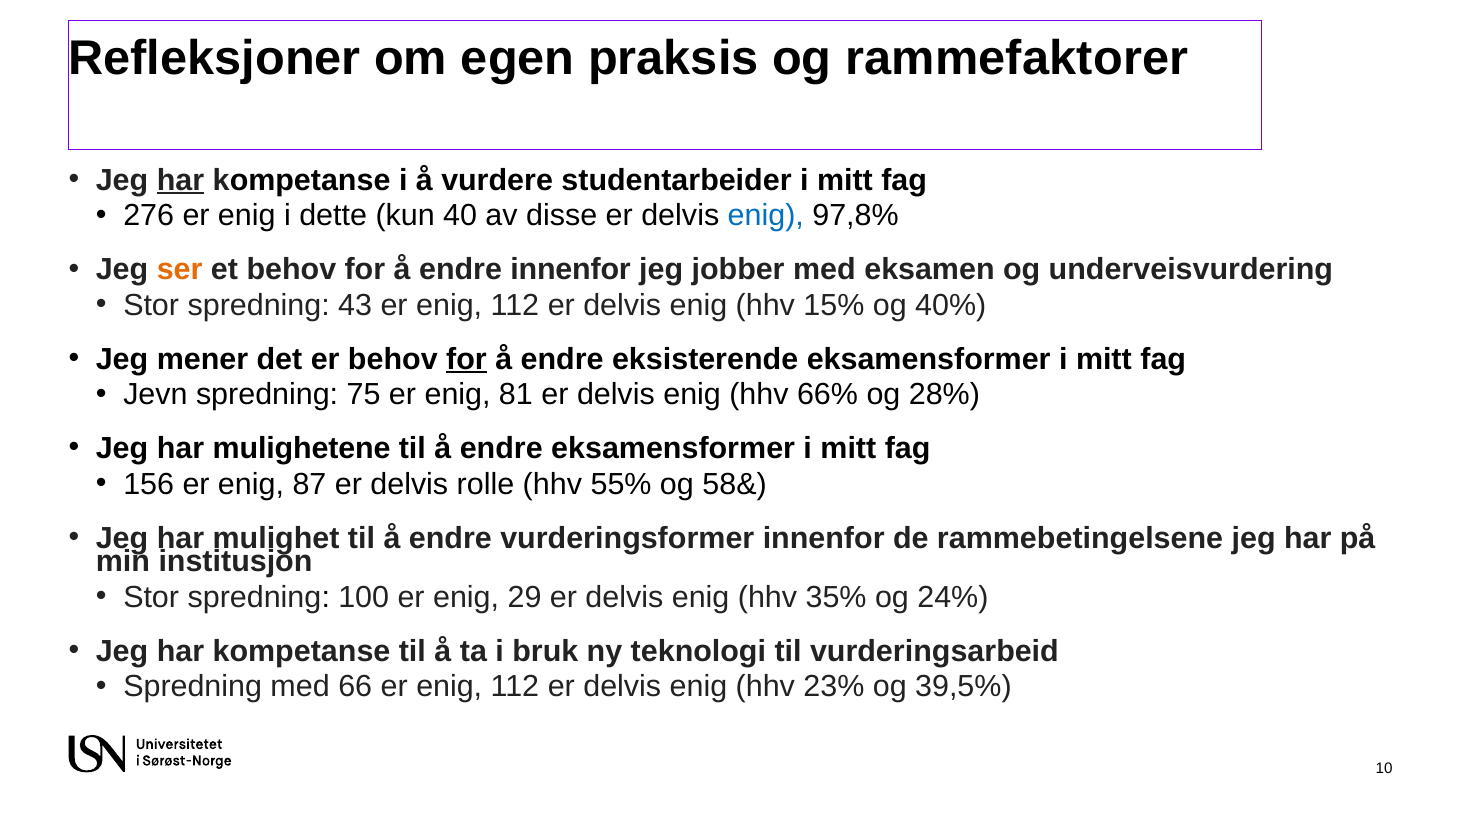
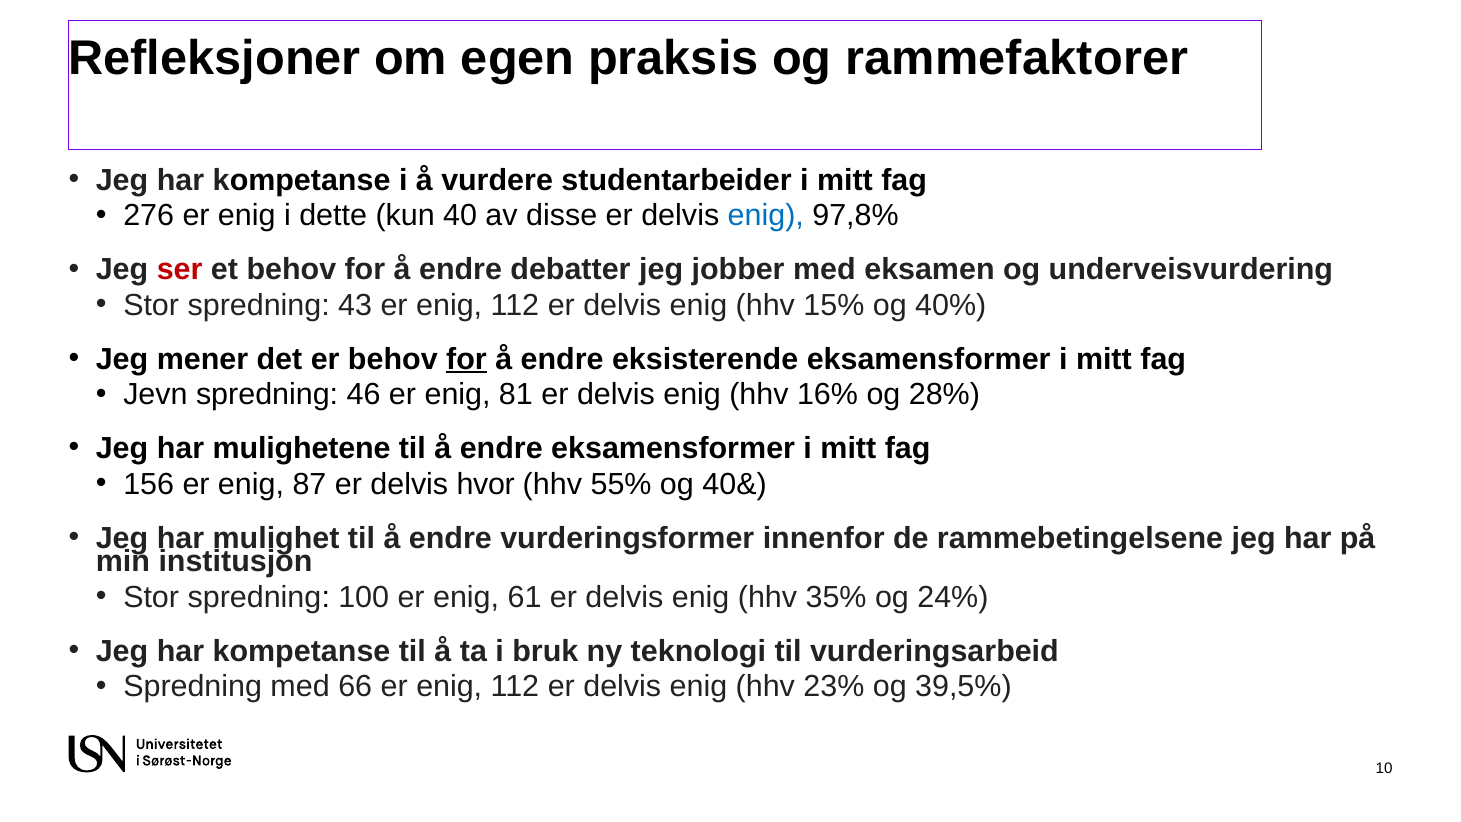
har at (181, 180) underline: present -> none
ser colour: orange -> red
endre innenfor: innenfor -> debatter
75: 75 -> 46
66%: 66% -> 16%
rolle: rolle -> hvor
58&: 58& -> 40&
29: 29 -> 61
